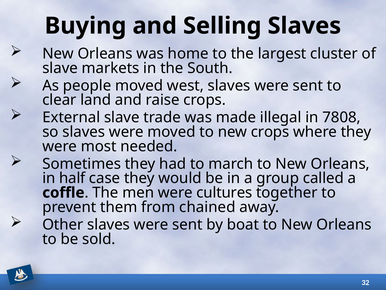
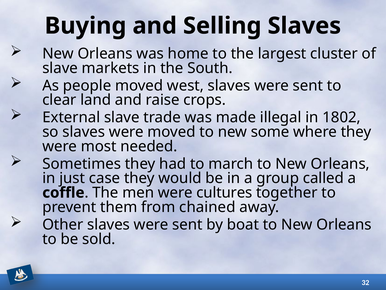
7808: 7808 -> 1802
new crops: crops -> some
half: half -> just
